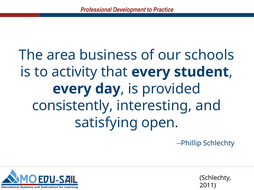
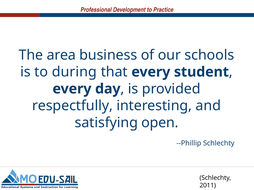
activity: activity -> during
consistently: consistently -> respectfully
